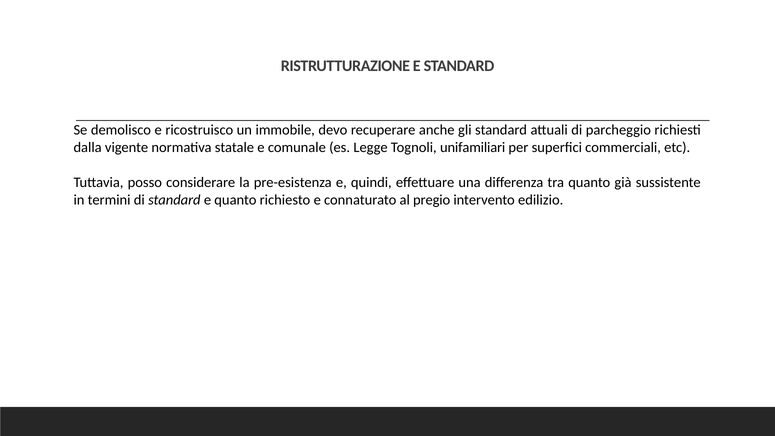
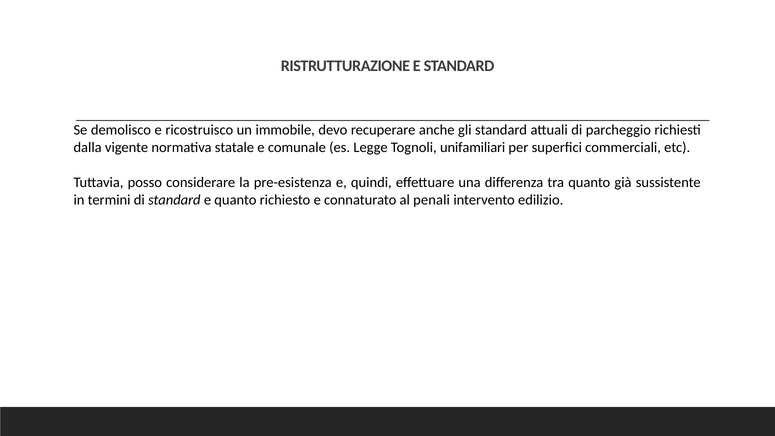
pregio: pregio -> penali
